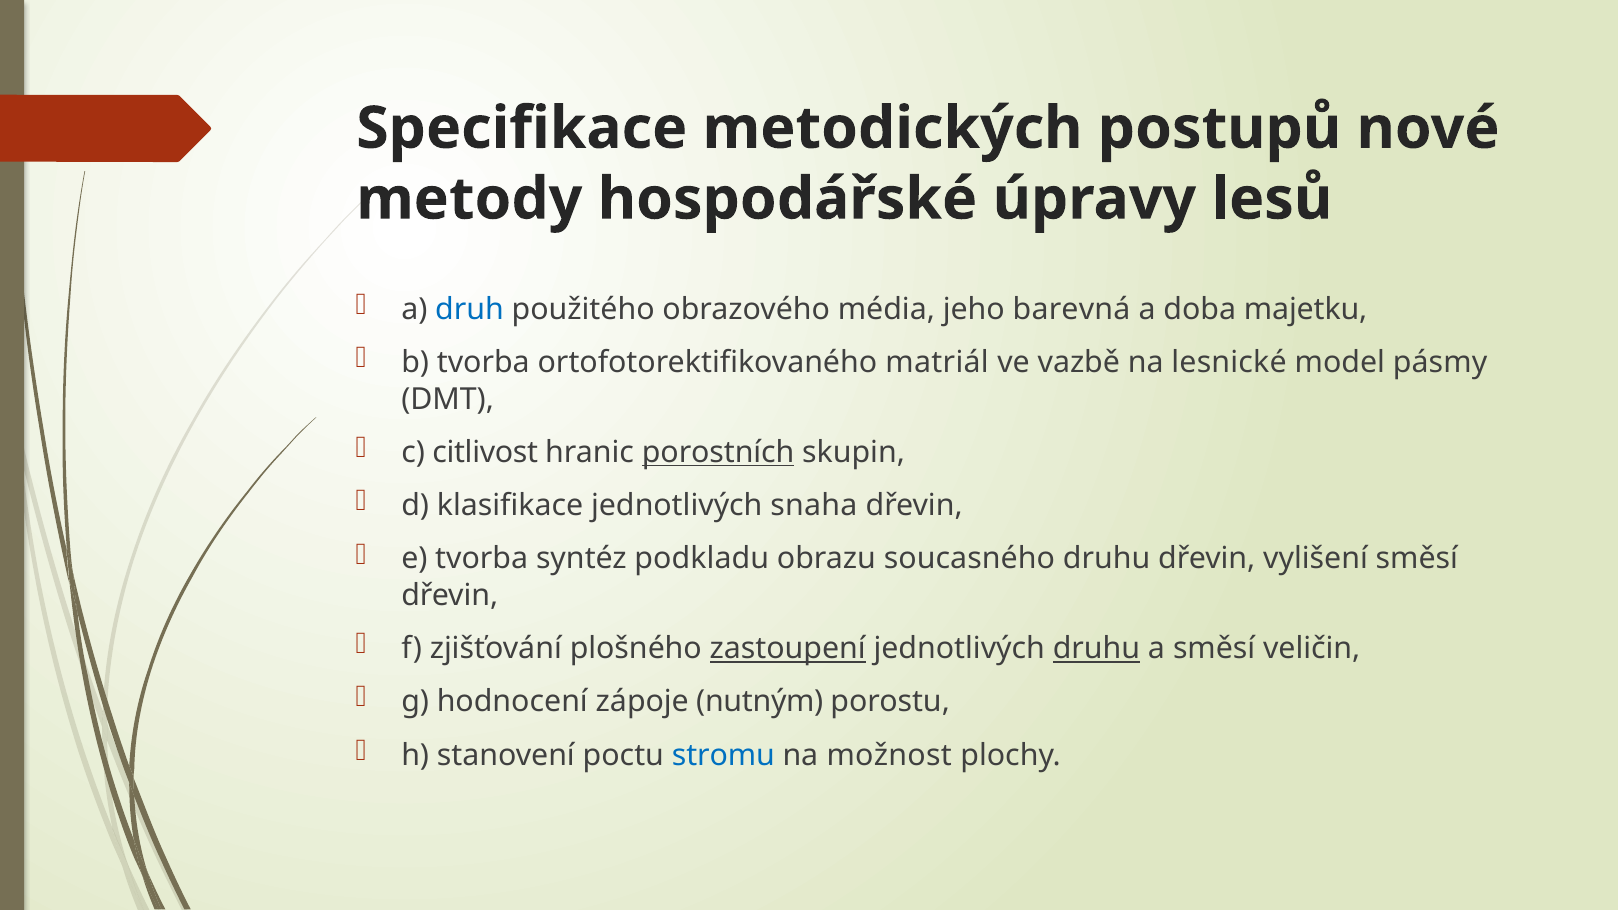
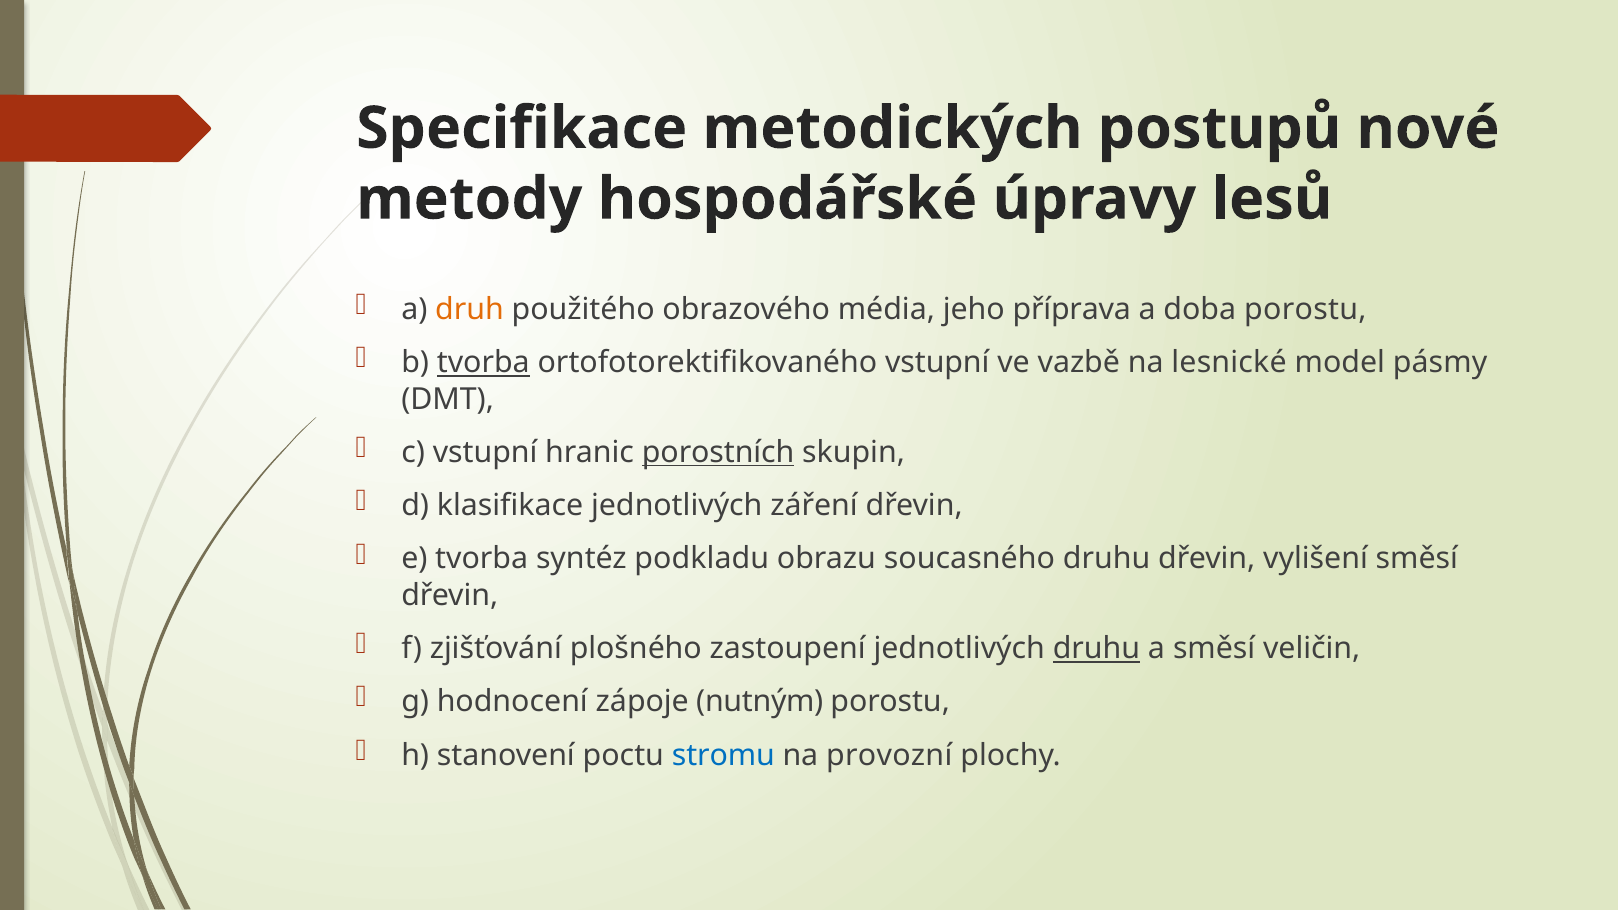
druh colour: blue -> orange
barevná: barevná -> příprava
doba majetku: majetku -> porostu
tvorba at (483, 363) underline: none -> present
ortofotorektifikovaného matriál: matriál -> vstupní
c citlivost: citlivost -> vstupní
snaha: snaha -> záření
zastoupení underline: present -> none
možnost: možnost -> provozní
